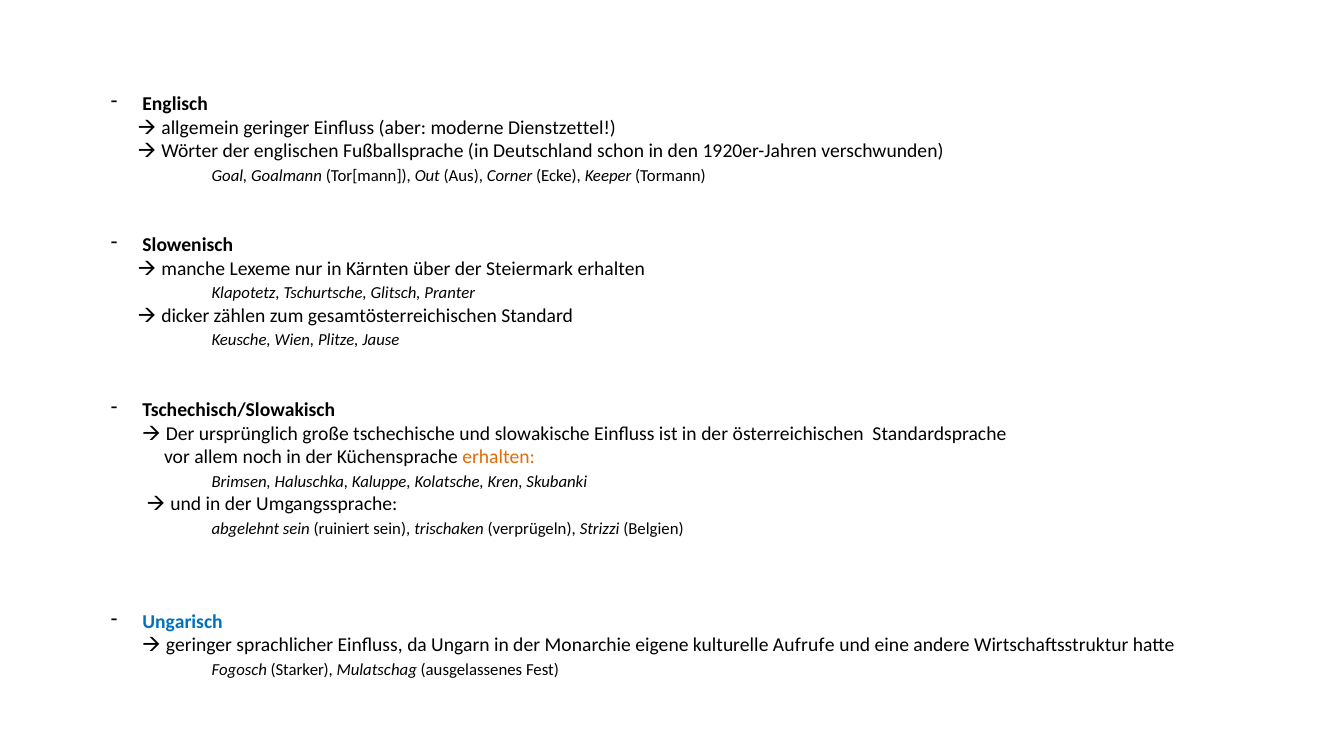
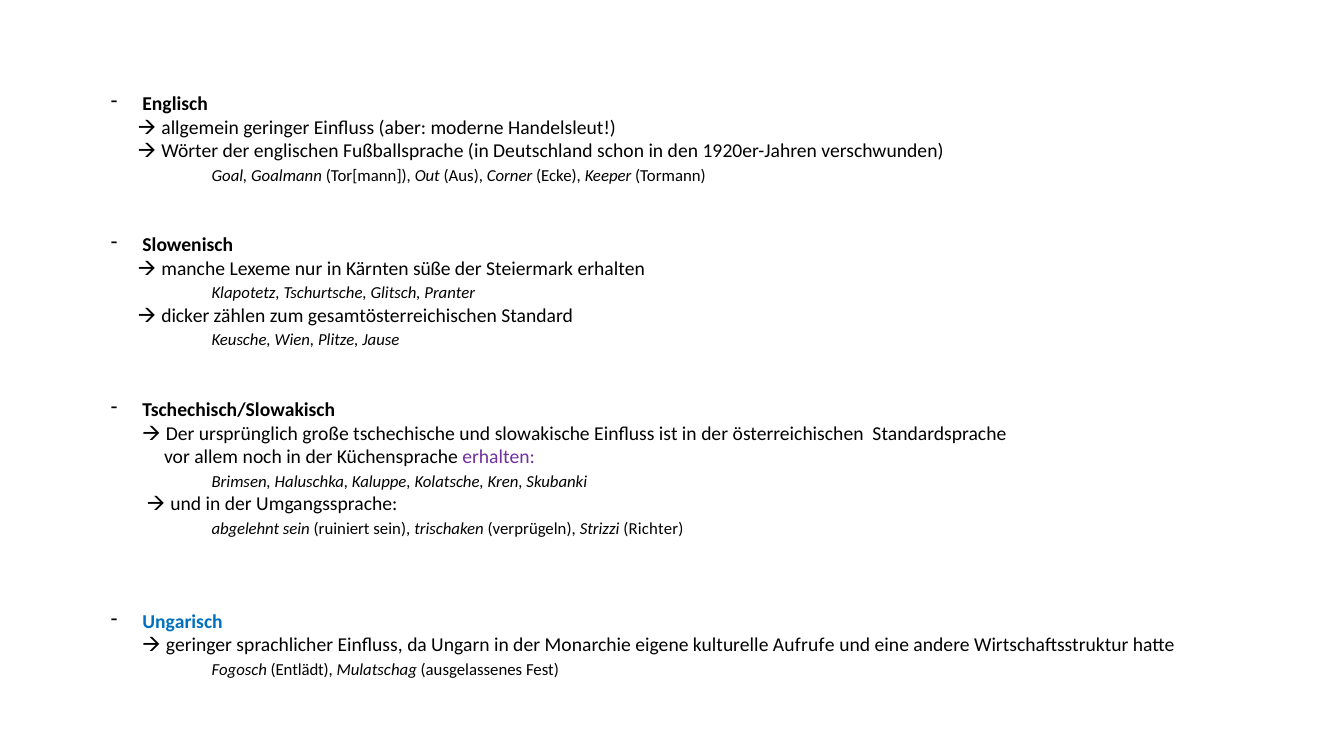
Dienstzettel: Dienstzettel -> Handelsleut
über: über -> süße
erhalten at (499, 457) colour: orange -> purple
Belgien: Belgien -> Richter
Starker: Starker -> Entlädt
